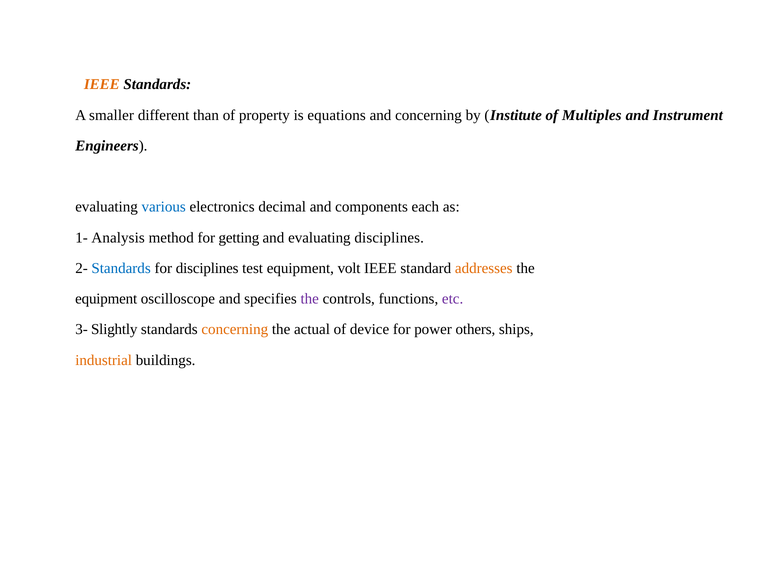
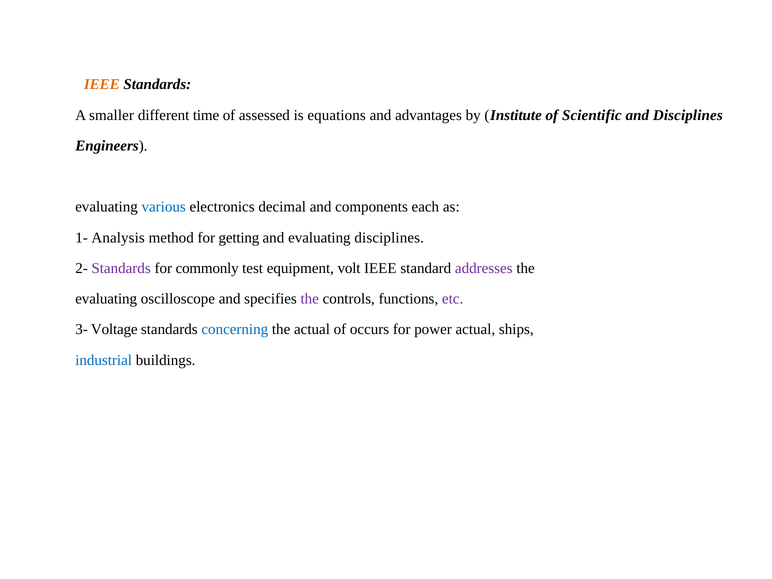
than: than -> time
property: property -> assessed
and concerning: concerning -> advantages
Multiples: Multiples -> Scientific
and Instrument: Instrument -> Disciplines
Standards at (121, 268) colour: blue -> purple
for disciplines: disciplines -> commonly
addresses colour: orange -> purple
equipment at (106, 299): equipment -> evaluating
Slightly: Slightly -> Voltage
concerning at (235, 330) colour: orange -> blue
device: device -> occurs
power others: others -> actual
industrial colour: orange -> blue
